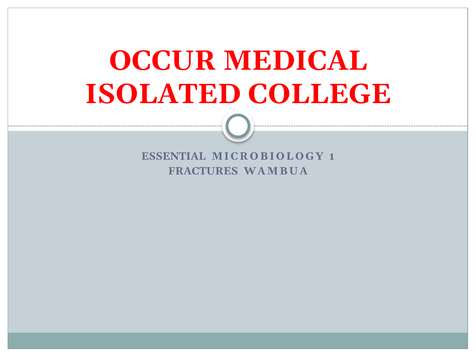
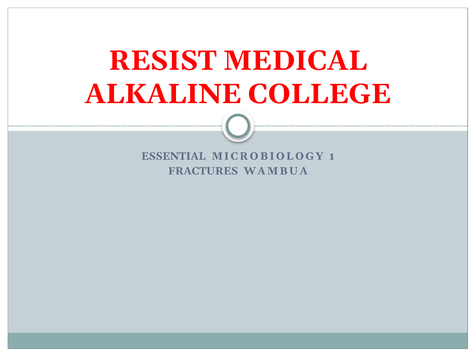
OCCUR: OCCUR -> RESIST
ISOLATED: ISOLATED -> ALKALINE
